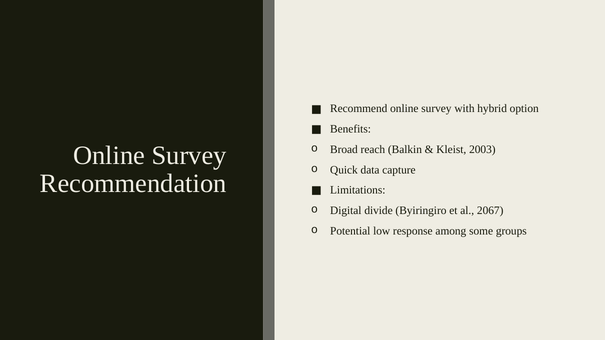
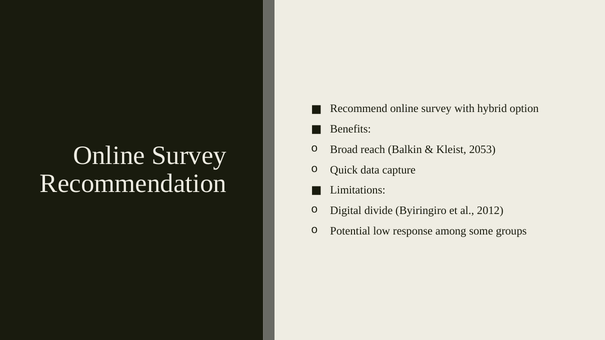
2003: 2003 -> 2053
2067: 2067 -> 2012
